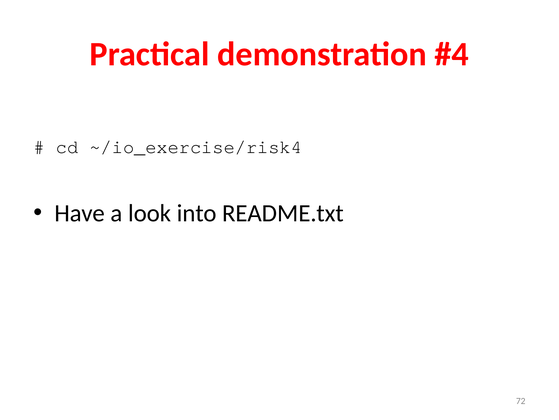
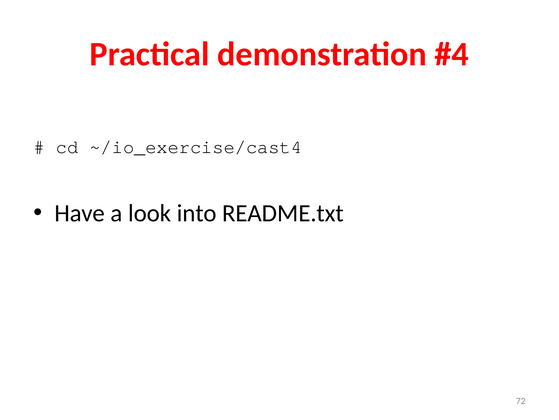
~/io_exercise/risk4: ~/io_exercise/risk4 -> ~/io_exercise/cast4
